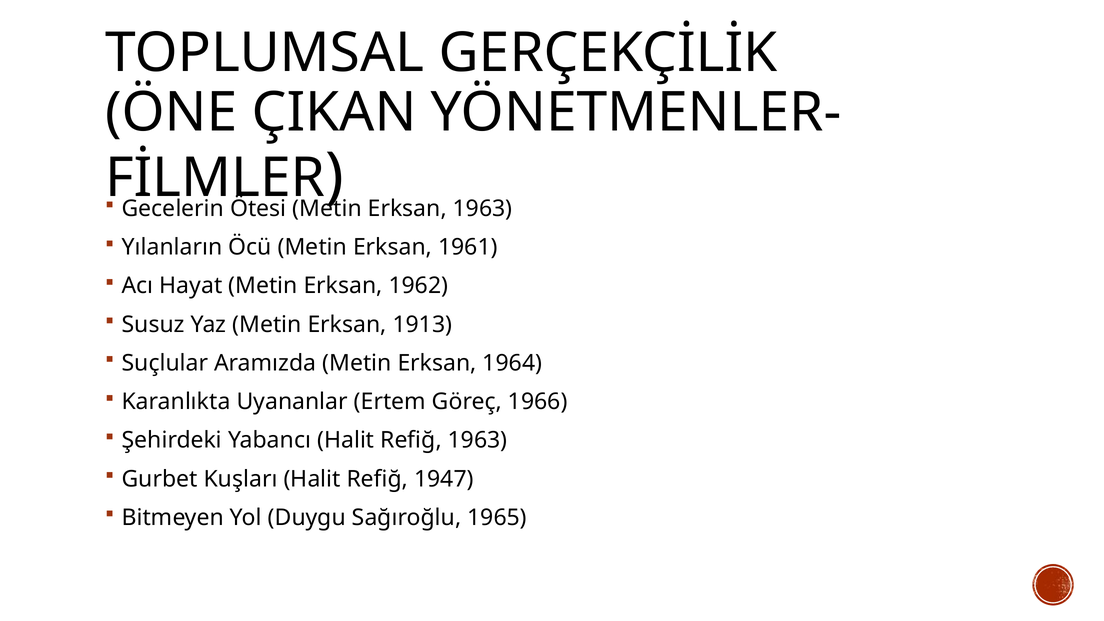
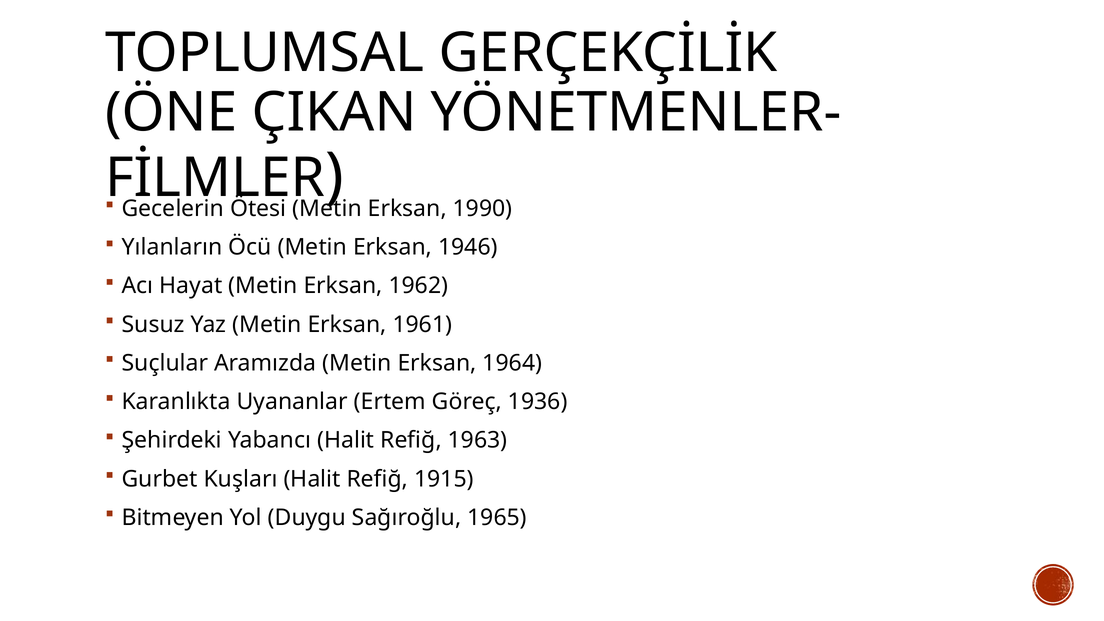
Erksan 1963: 1963 -> 1990
1961: 1961 -> 1946
1913: 1913 -> 1961
1966: 1966 -> 1936
1947: 1947 -> 1915
